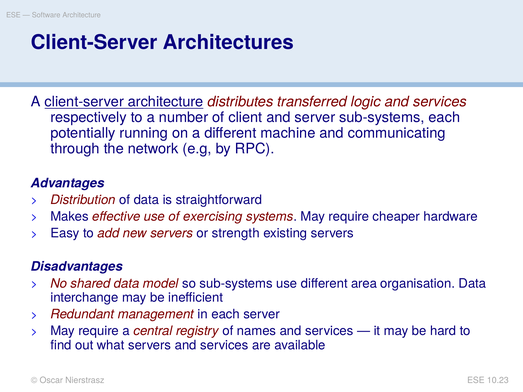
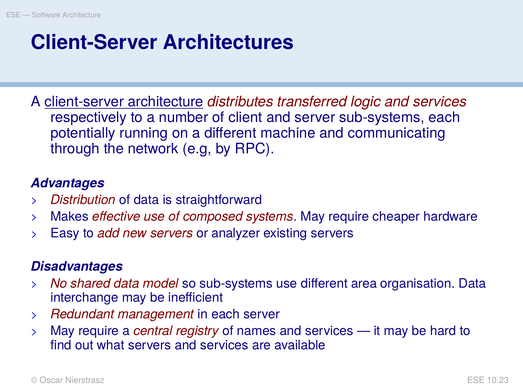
exercising: exercising -> composed
strength: strength -> analyzer
